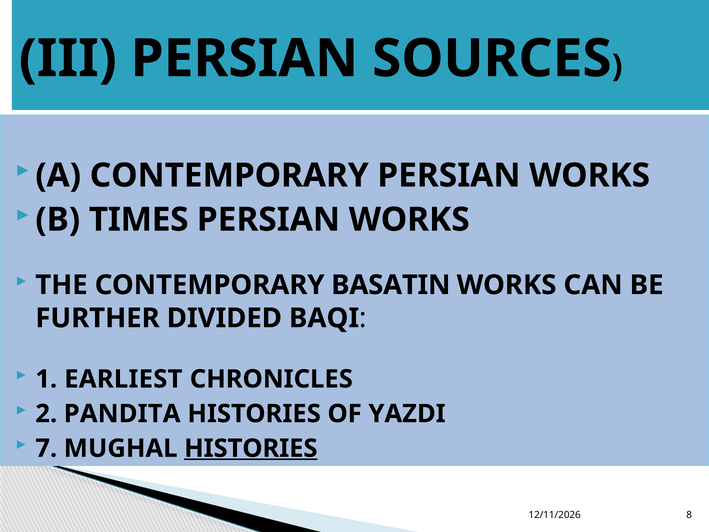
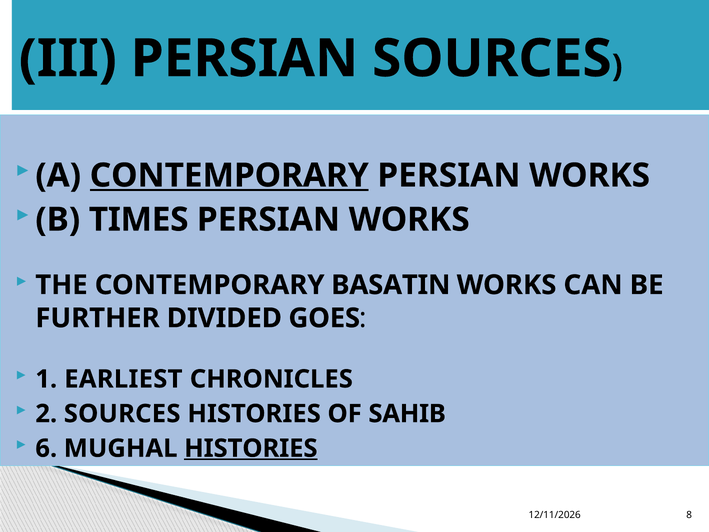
CONTEMPORARY at (229, 175) underline: none -> present
BAQI: BAQI -> GOES
2 PANDITA: PANDITA -> SOURCES
YAZDI: YAZDI -> SAHIB
7: 7 -> 6
